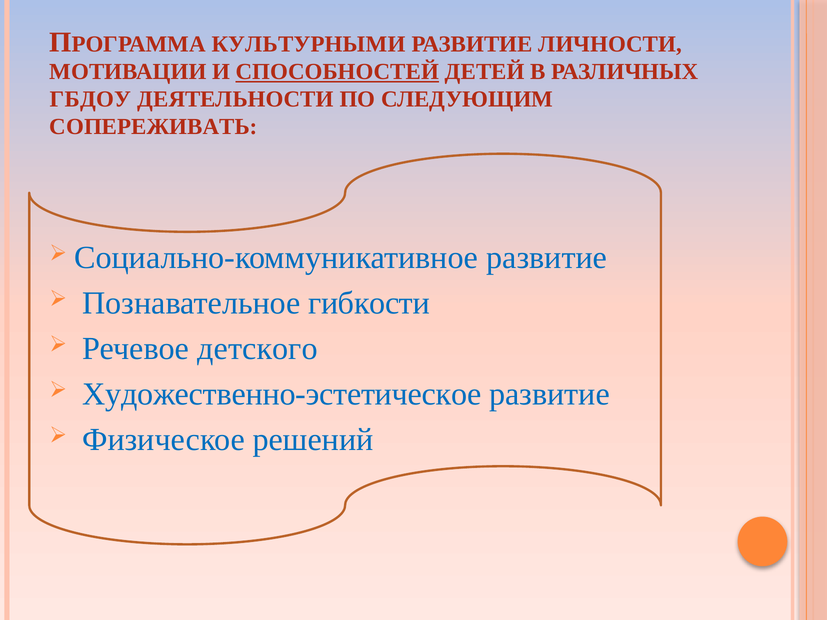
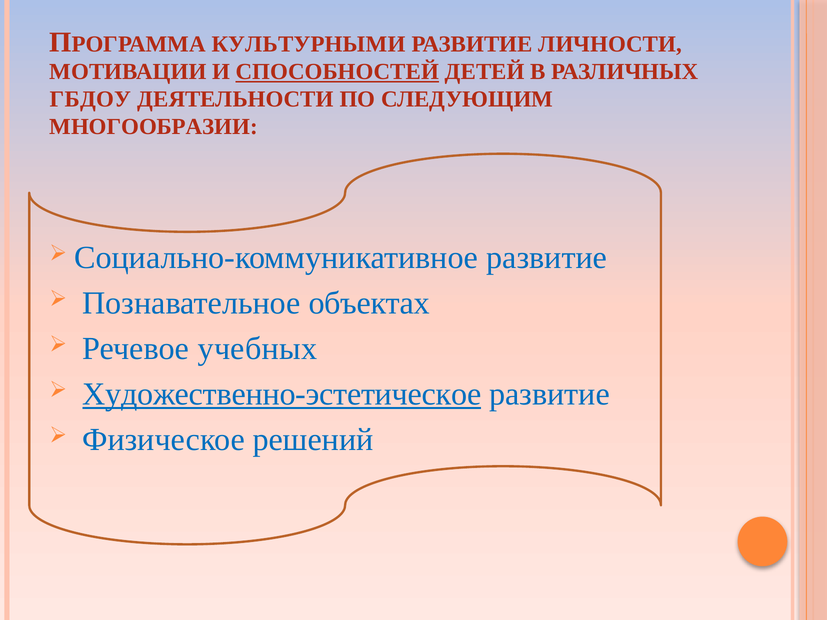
СОПЕРЕЖИВАТЬ: СОПЕРЕЖИВАТЬ -> МНОГООБРАЗИИ
гибкости: гибкости -> объектах
детского: детского -> учебных
Художественно-эстетическое underline: none -> present
